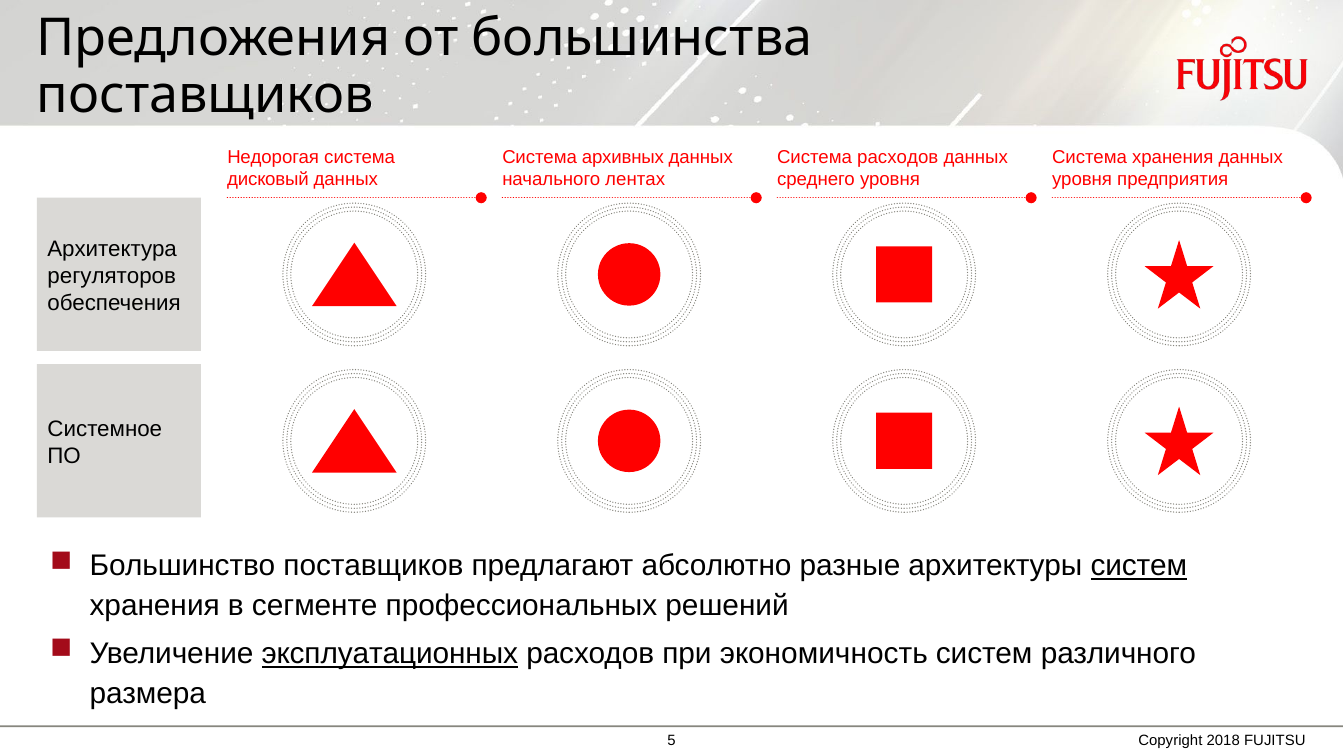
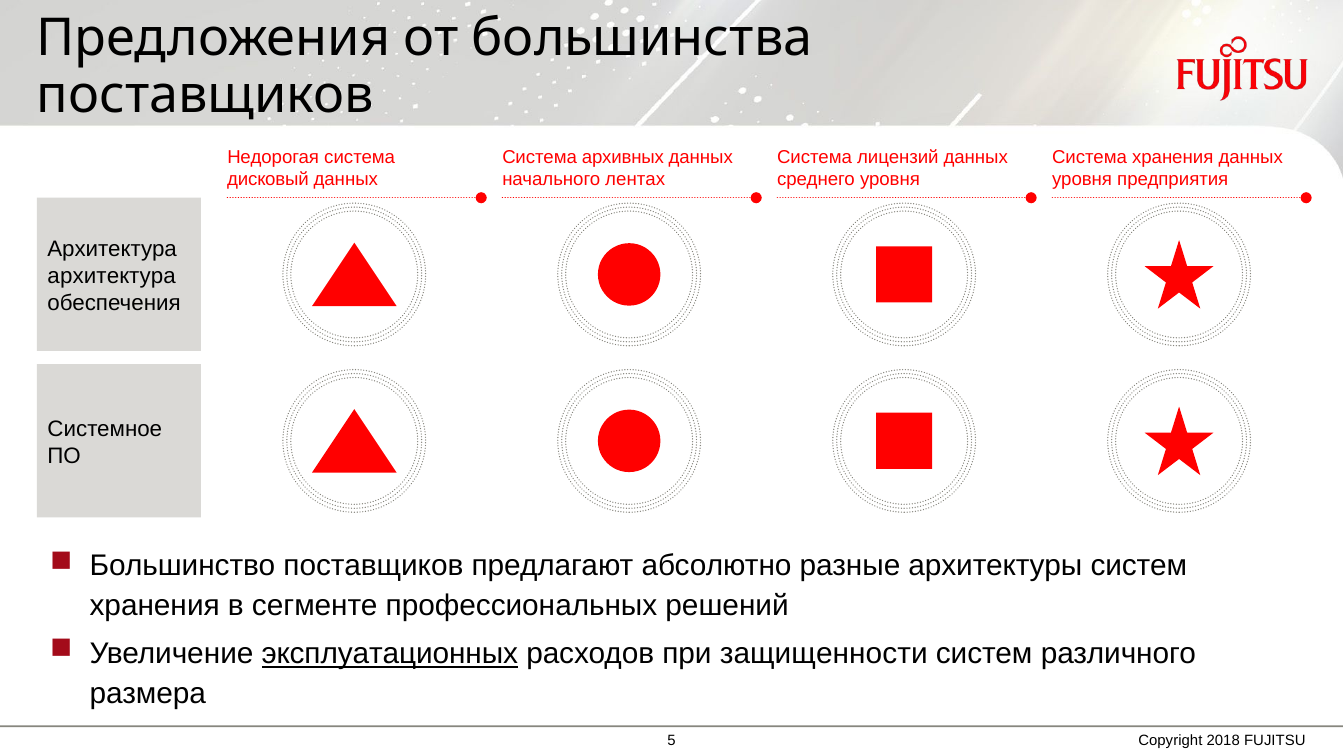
Система расходов: расходов -> лицензий
регуляторов at (112, 276): регуляторов -> архитектура
систем at (1139, 566) underline: present -> none
экономичность: экономичность -> защищенности
